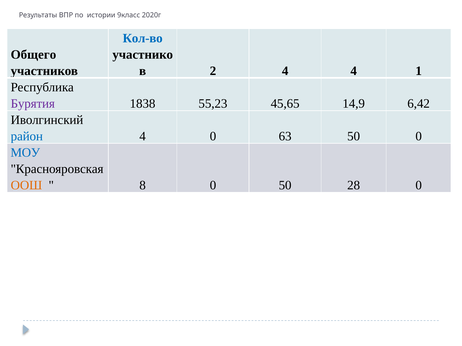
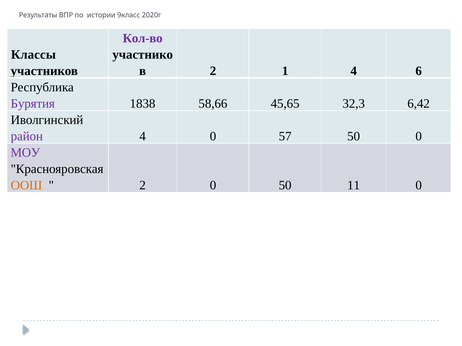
Кол-во colour: blue -> purple
Общего: Общего -> Классы
2 4: 4 -> 1
1: 1 -> 6
55,23: 55,23 -> 58,66
14,9: 14,9 -> 32,3
район colour: blue -> purple
63: 63 -> 57
МОУ colour: blue -> purple
8 at (143, 186): 8 -> 2
28: 28 -> 11
